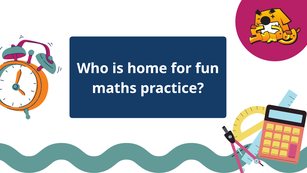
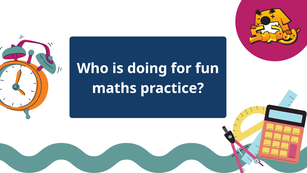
home: home -> doing
